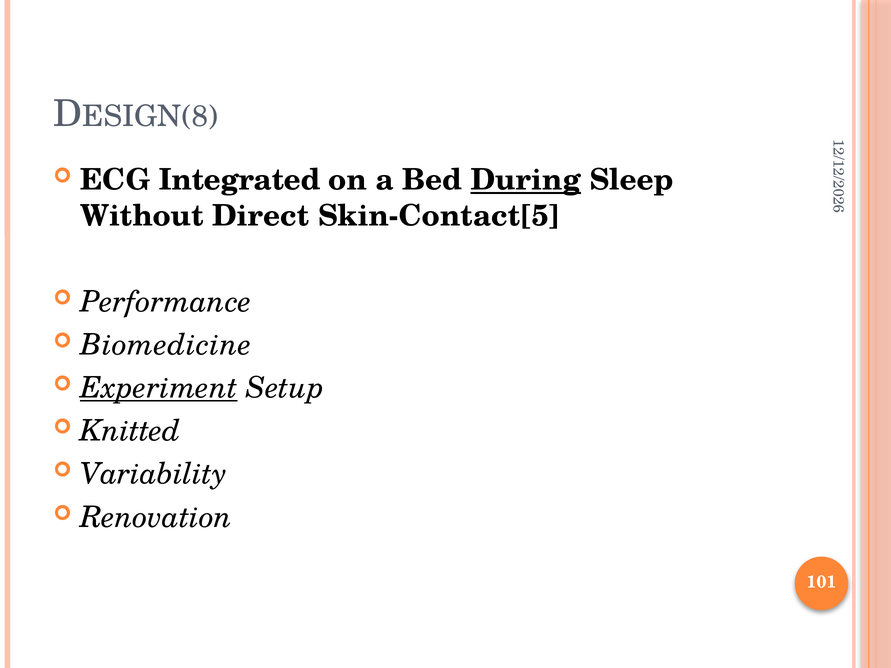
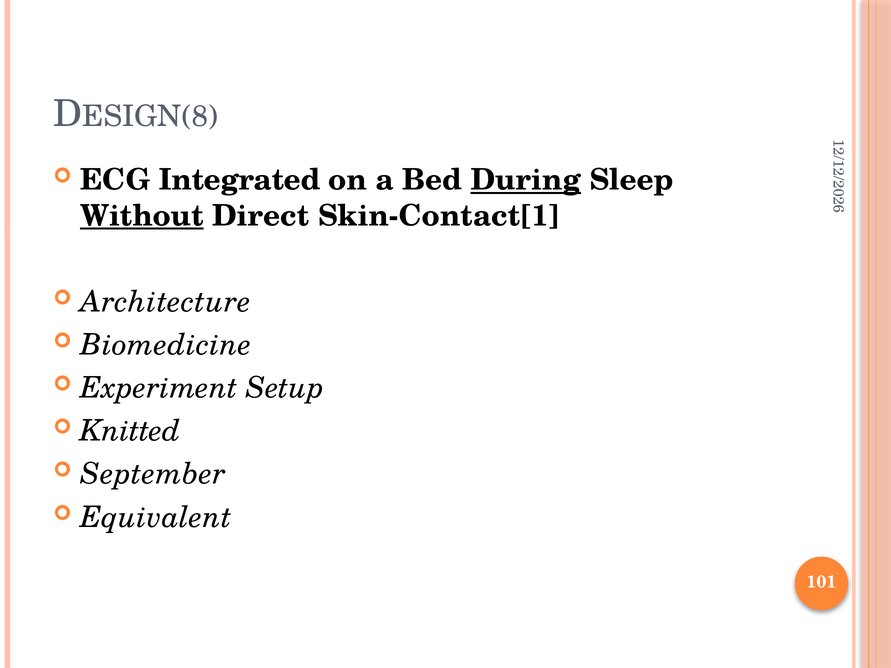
Without underline: none -> present
Skin-Contact[5: Skin-Contact[5 -> Skin-Contact[1
Performance: Performance -> Architecture
Experiment underline: present -> none
Variability: Variability -> September
Renovation: Renovation -> Equivalent
